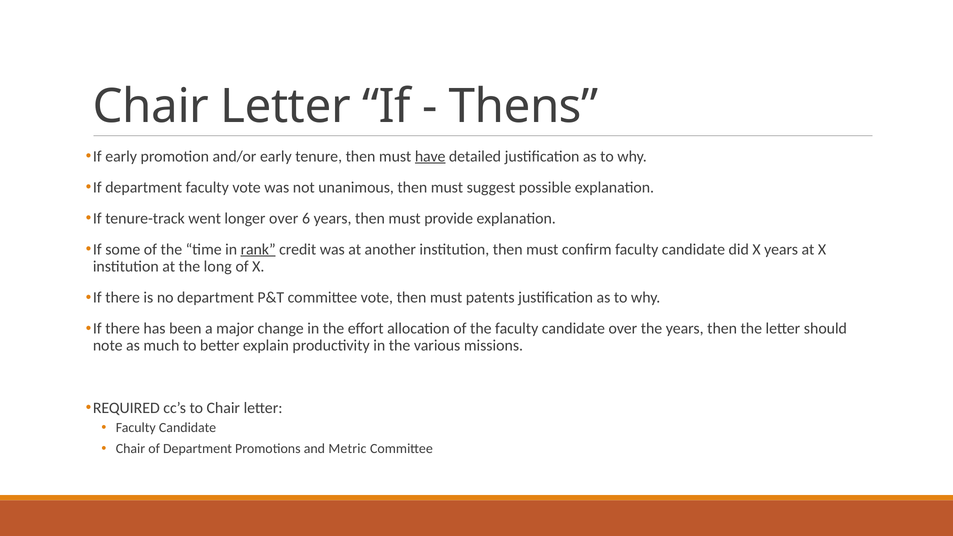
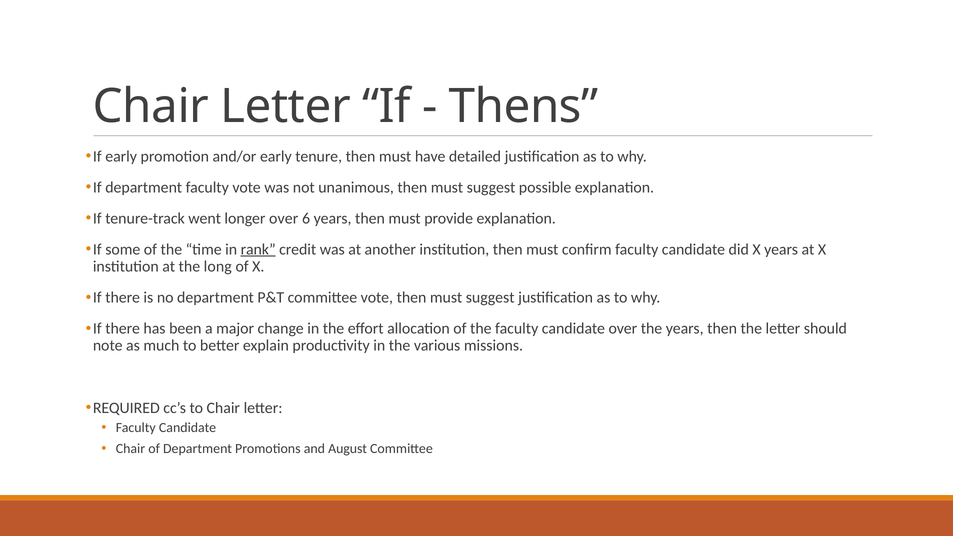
have underline: present -> none
vote then must patents: patents -> suggest
Metric: Metric -> August
